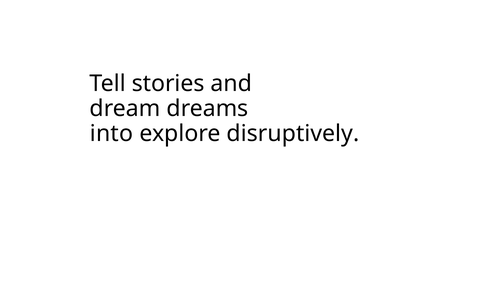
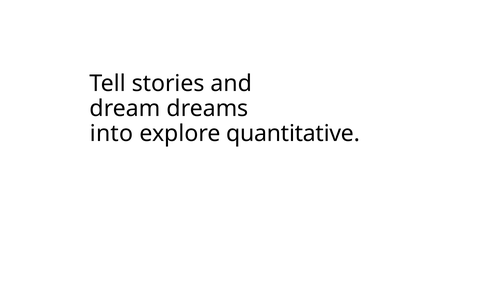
disruptively: disruptively -> quantitative
